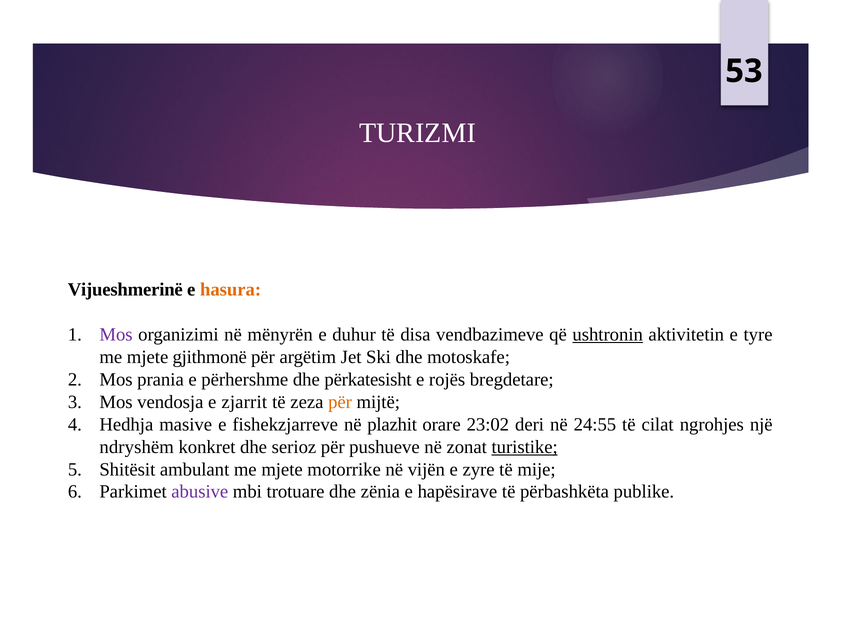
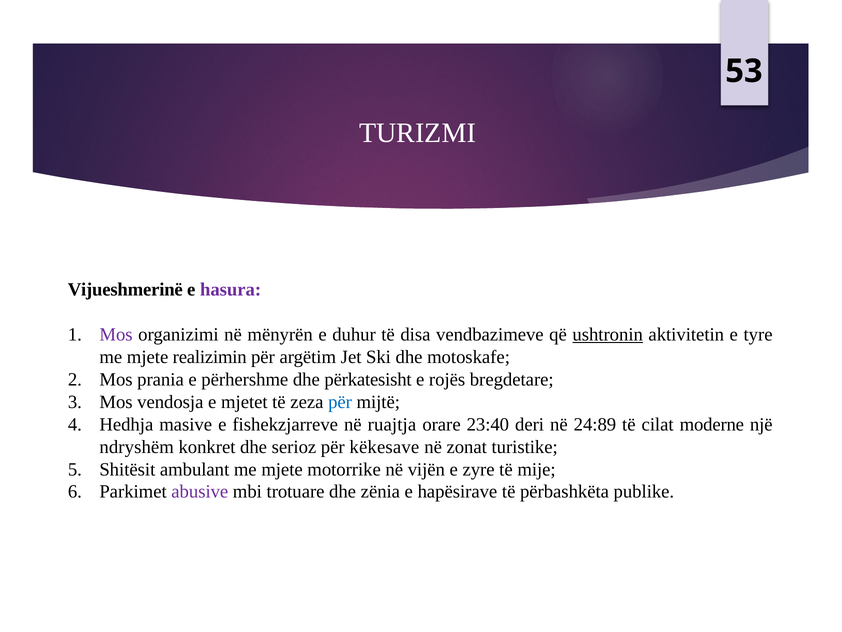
hasura colour: orange -> purple
gjithmonë: gjithmonë -> realizimin
zjarrit: zjarrit -> mjetet
për at (340, 402) colour: orange -> blue
plazhit: plazhit -> ruajtja
23:02: 23:02 -> 23:40
24:55: 24:55 -> 24:89
ngrohjes: ngrohjes -> moderne
pushueve: pushueve -> këkesave
turistike underline: present -> none
